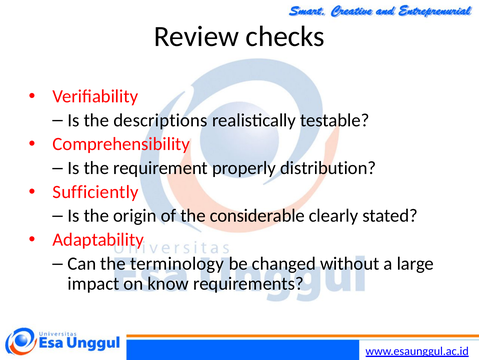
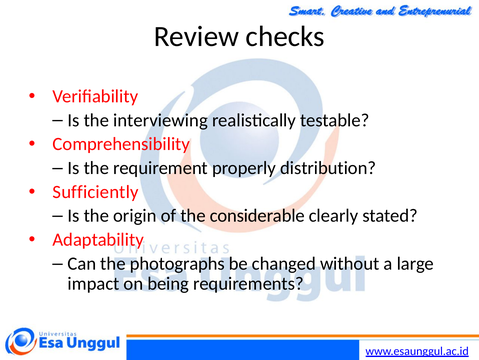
descriptions: descriptions -> interviewing
terminology: terminology -> photographs
know: know -> being
